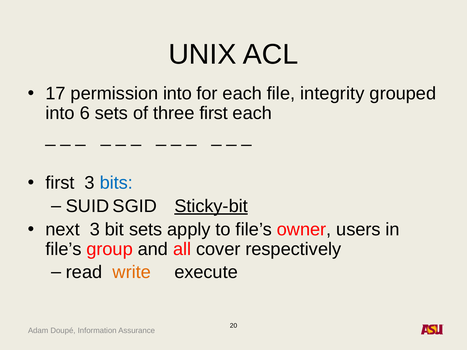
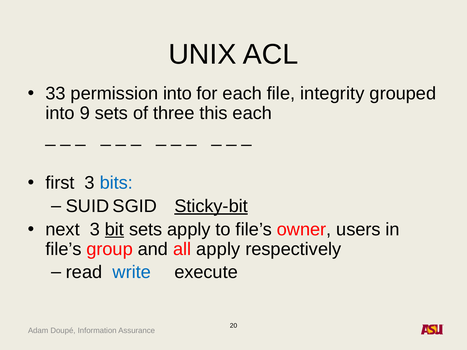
17: 17 -> 33
6: 6 -> 9
three first: first -> this
bit underline: none -> present
all cover: cover -> apply
write colour: orange -> blue
